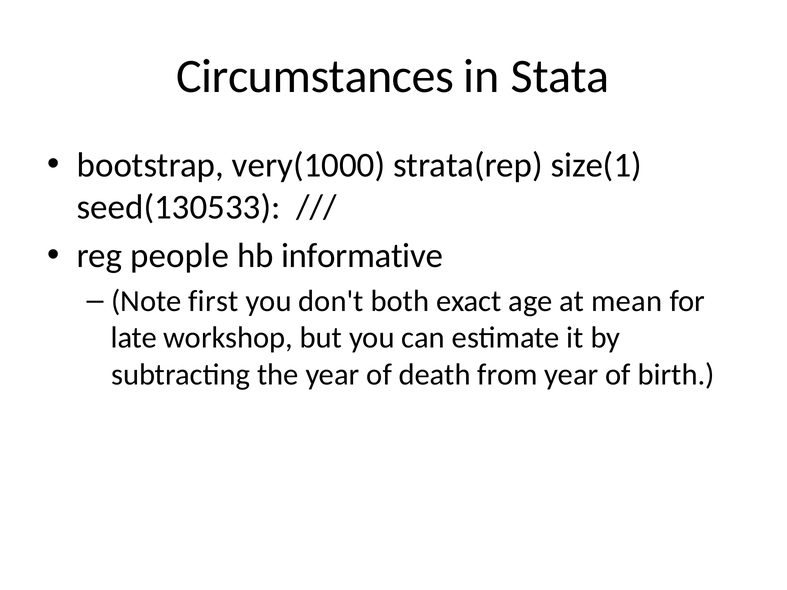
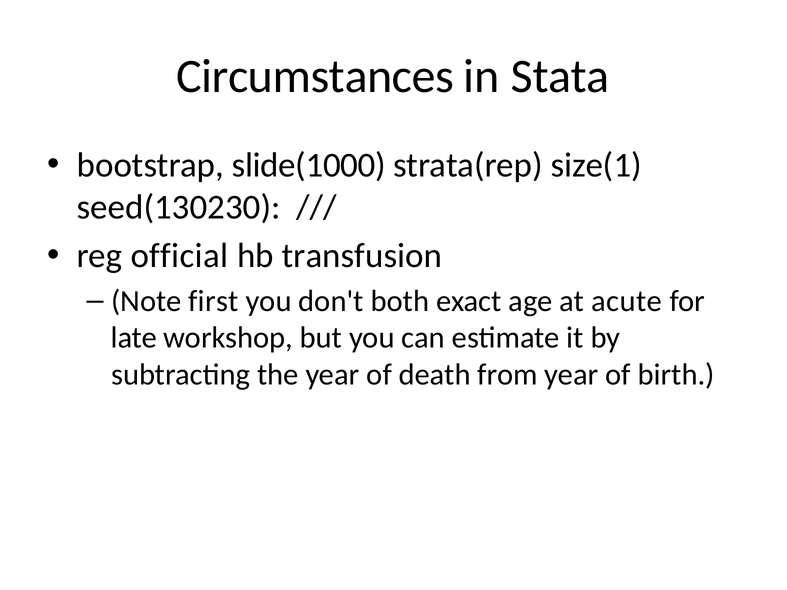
very(1000: very(1000 -> slide(1000
seed(130533: seed(130533 -> seed(130230
people: people -> official
informative: informative -> transfusion
mean: mean -> acute
